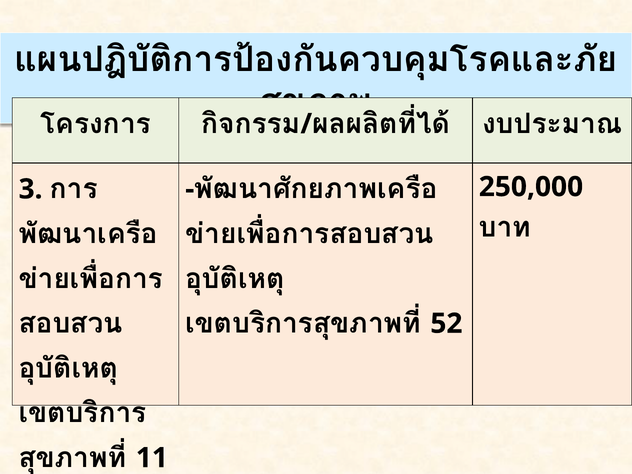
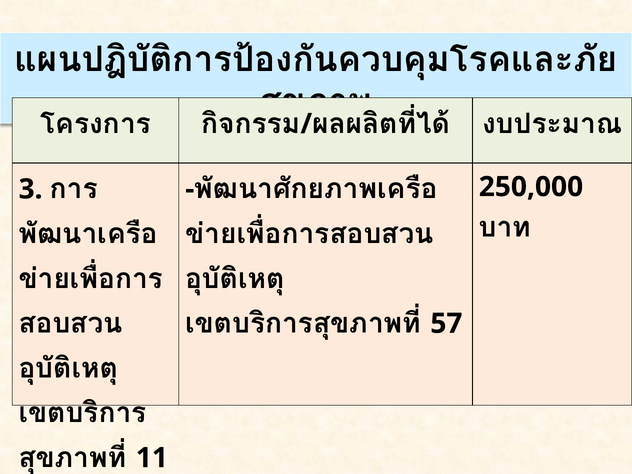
52: 52 -> 57
